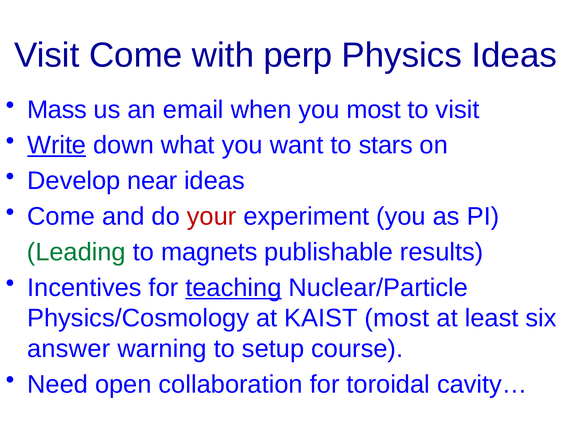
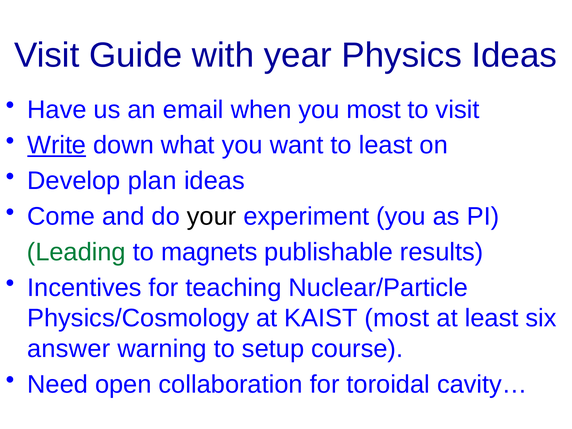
Visit Come: Come -> Guide
perp: perp -> year
Mass: Mass -> Have
to stars: stars -> least
near: near -> plan
your colour: red -> black
teaching underline: present -> none
